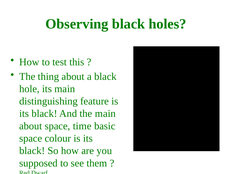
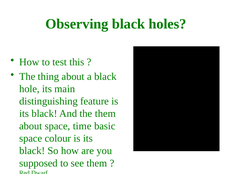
the main: main -> them
